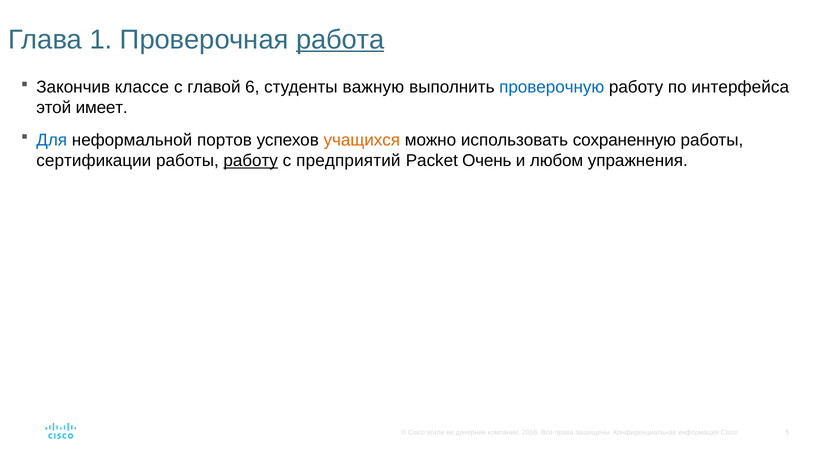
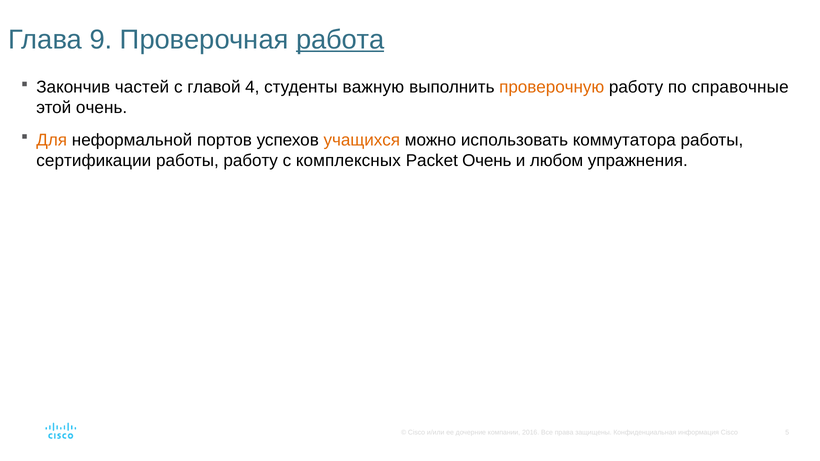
1: 1 -> 9
классе: классе -> частей
6: 6 -> 4
проверочную colour: blue -> orange
интерфейса: интерфейса -> справочные
этой имеет: имеет -> очень
Для colour: blue -> orange
сохраненную: сохраненную -> коммутатора
работу at (251, 161) underline: present -> none
предприятий: предприятий -> комплексных
